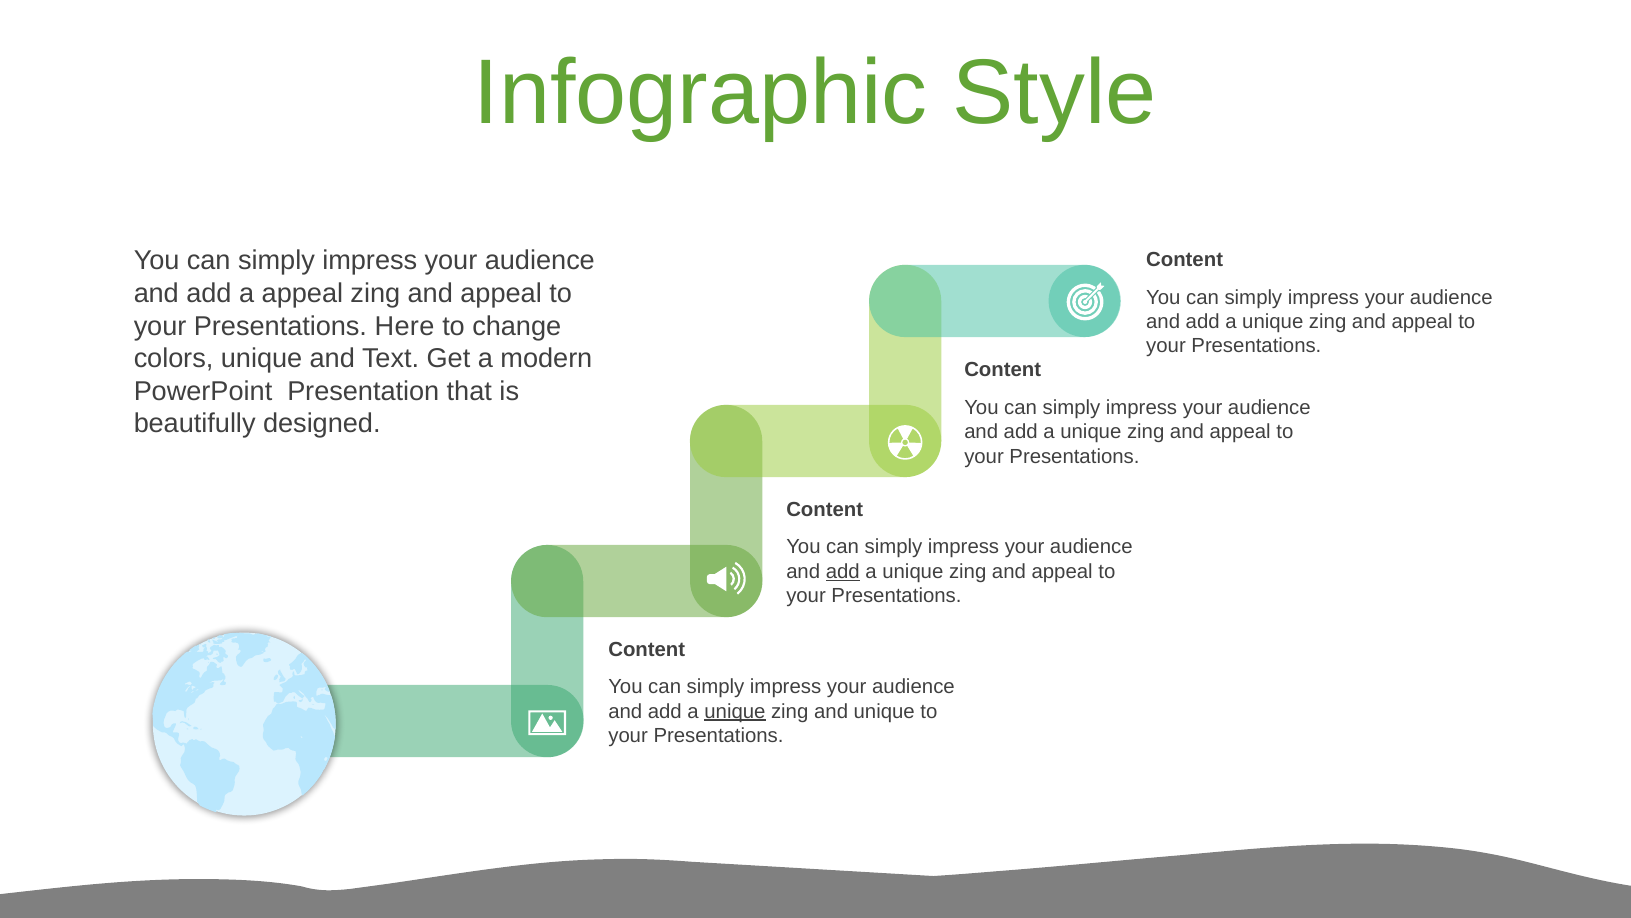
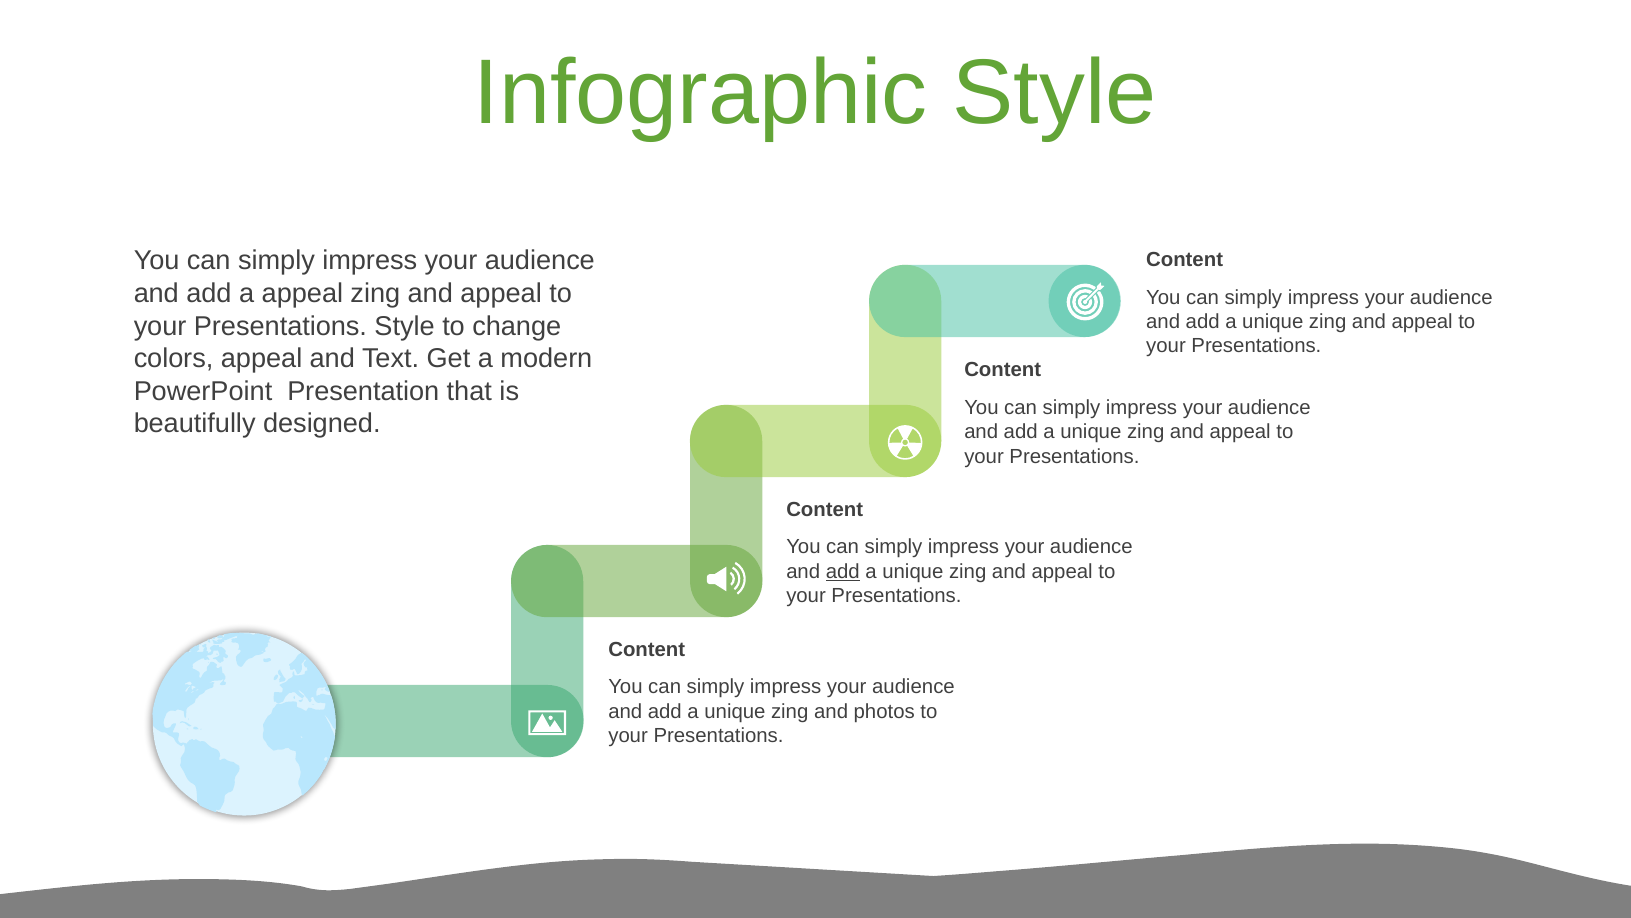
Presentations Here: Here -> Style
colors unique: unique -> appeal
unique at (735, 711) underline: present -> none
and unique: unique -> photos
